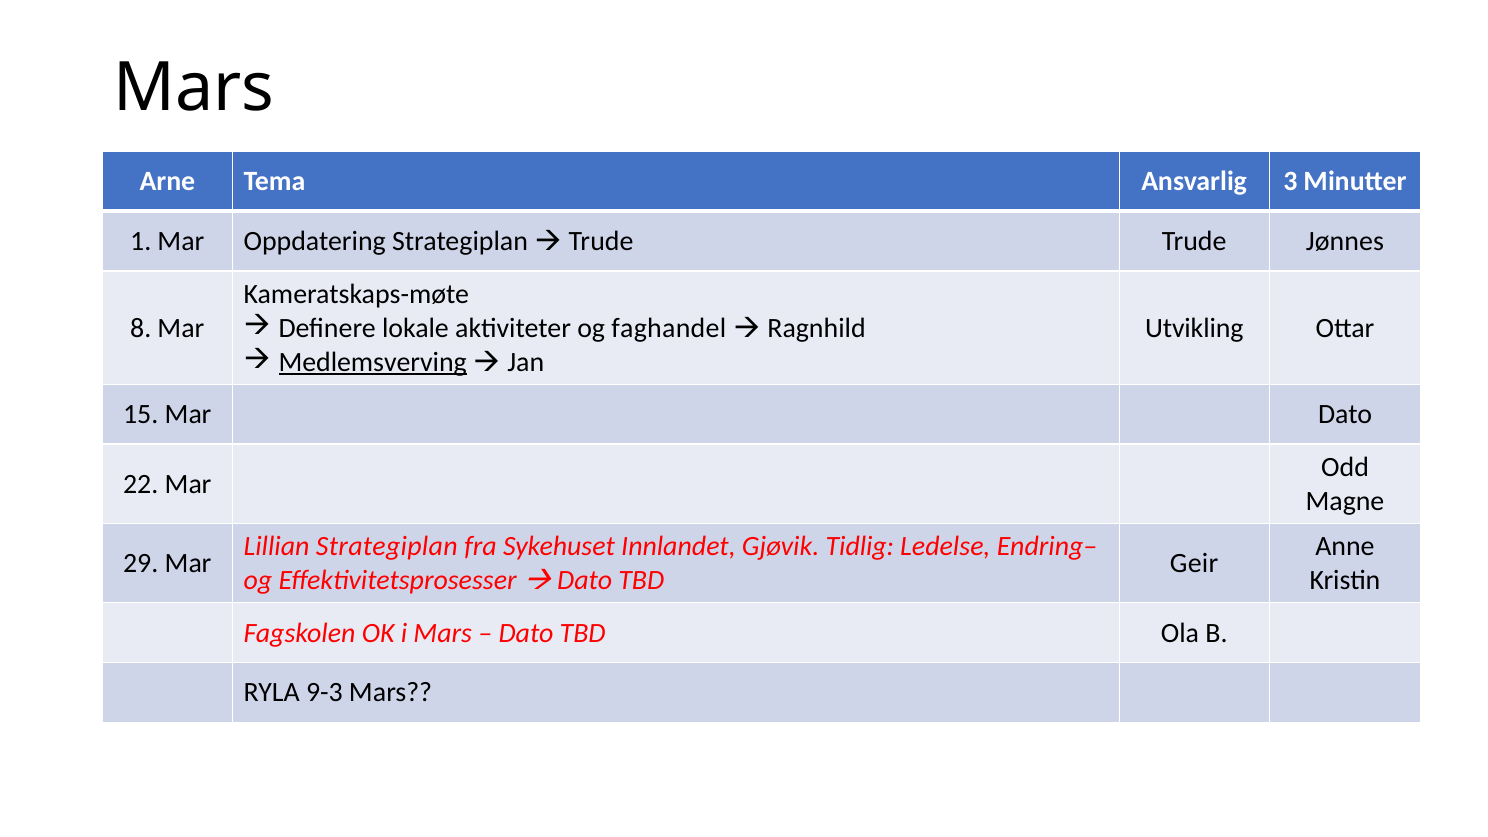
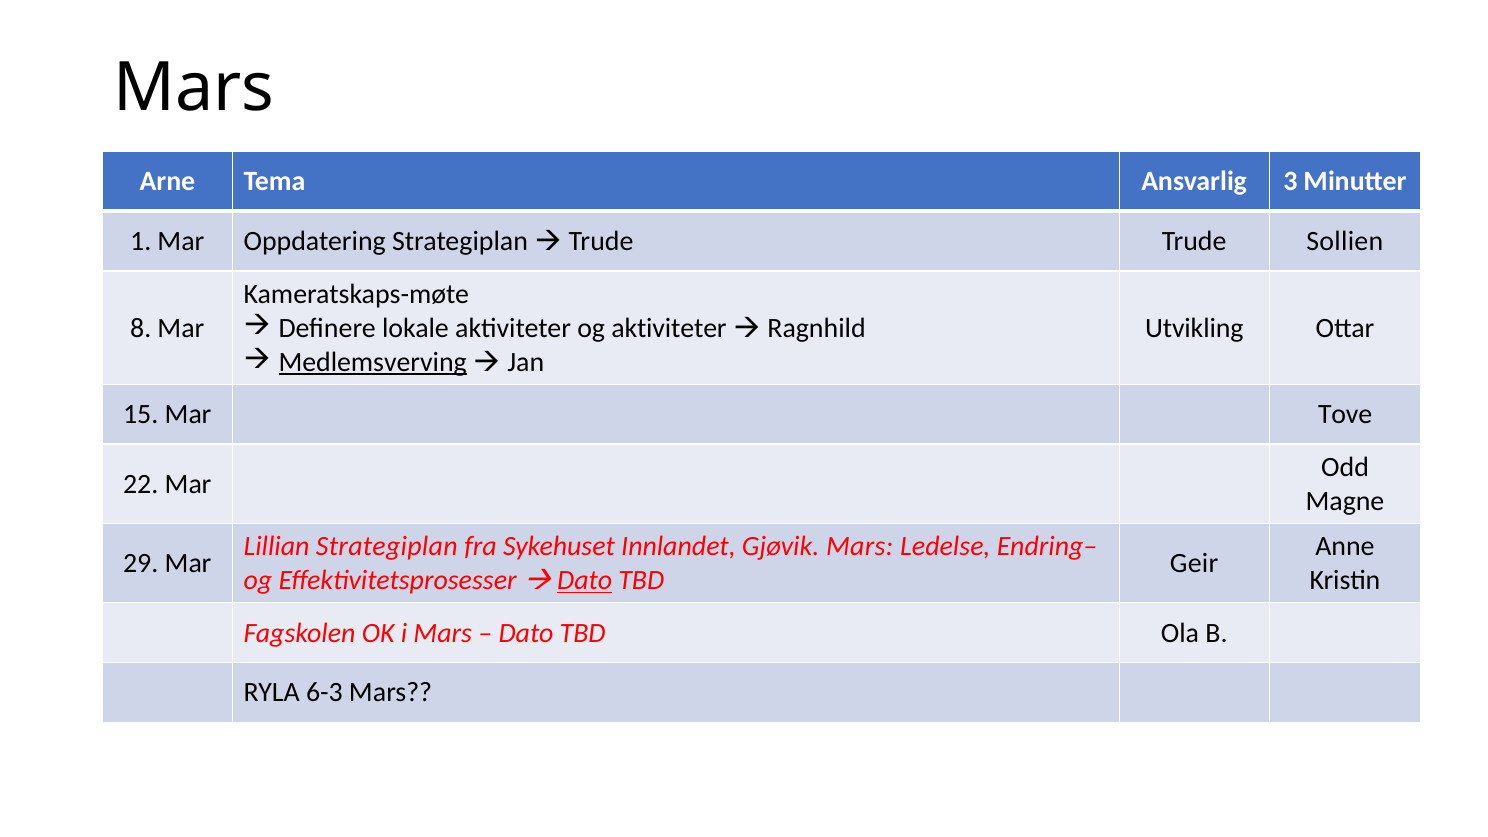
Jønnes: Jønnes -> Sollien
og faghandel: faghandel -> aktiviteter
Mar Dato: Dato -> Tove
Gjøvik Tidlig: Tidlig -> Mars
Dato at (585, 580) underline: none -> present
9-3: 9-3 -> 6-3
